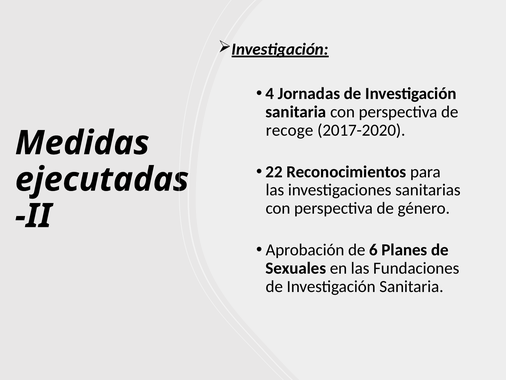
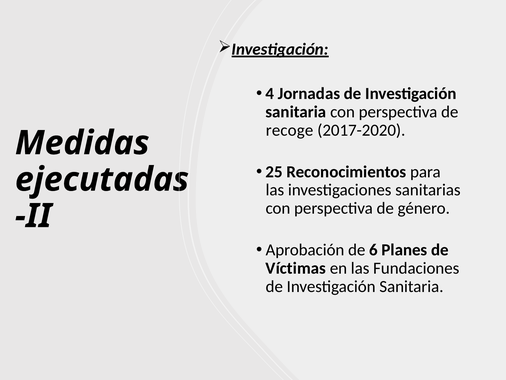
22: 22 -> 25
Sexuales: Sexuales -> Víctimas
